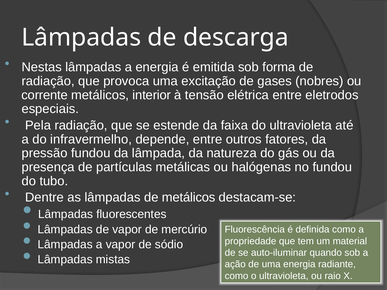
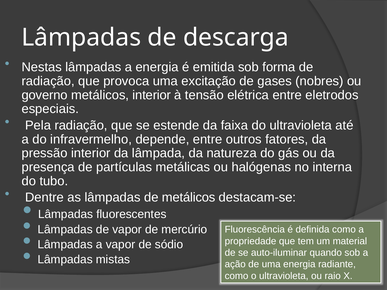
corrente: corrente -> governo
pressão fundou: fundou -> interior
no fundou: fundou -> interna
